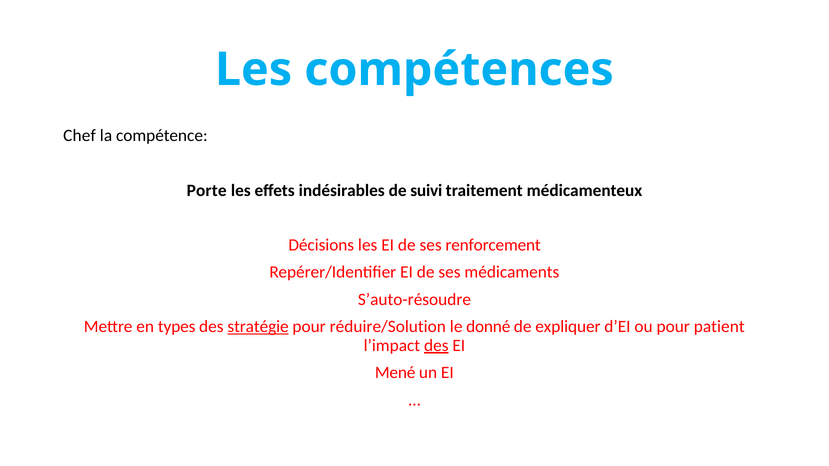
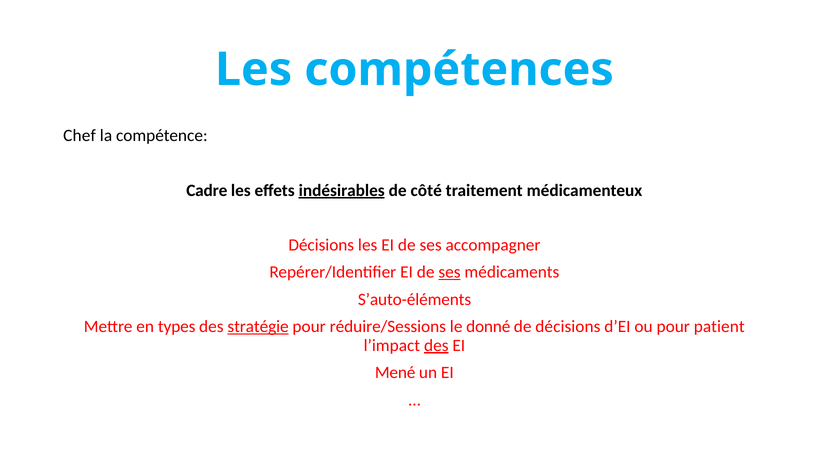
Porte: Porte -> Cadre
indésirables underline: none -> present
suivi: suivi -> côté
renforcement: renforcement -> accompagner
ses at (450, 272) underline: none -> present
S’auto-résoudre: S’auto-résoudre -> S’auto-éléments
réduire/Solution: réduire/Solution -> réduire/Sessions
de expliquer: expliquer -> décisions
